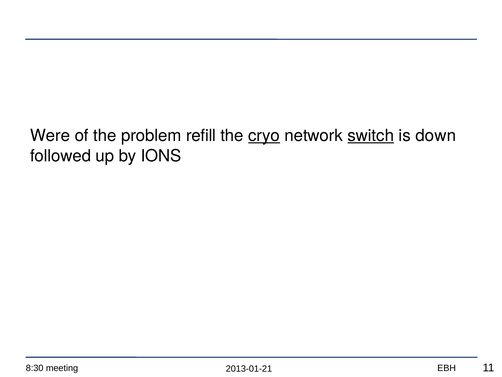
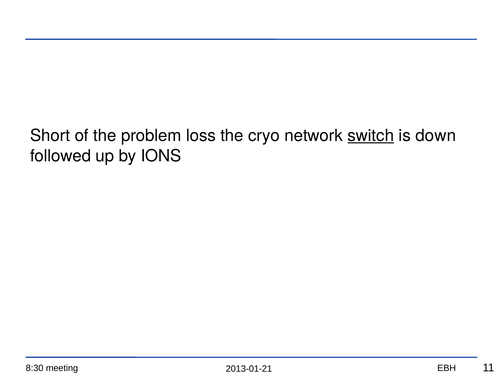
Were: Were -> Short
refill: refill -> loss
cryo underline: present -> none
